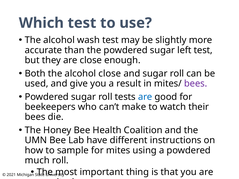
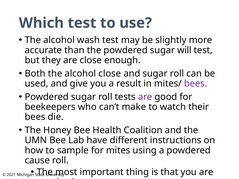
left: left -> will
are at (145, 97) colour: blue -> purple
much: much -> cause
